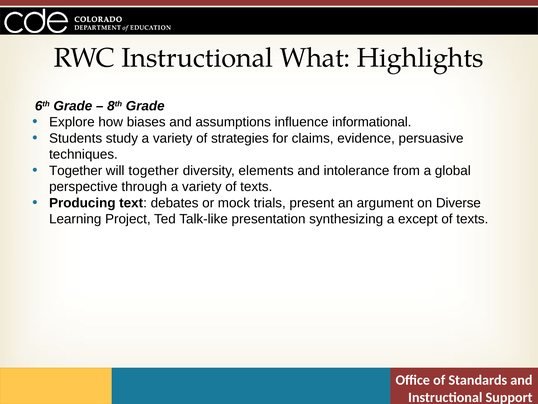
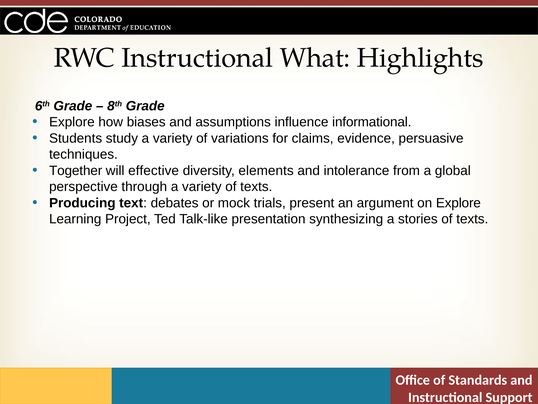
strategies: strategies -> variations
will together: together -> effective
on Diverse: Diverse -> Explore
except: except -> stories
